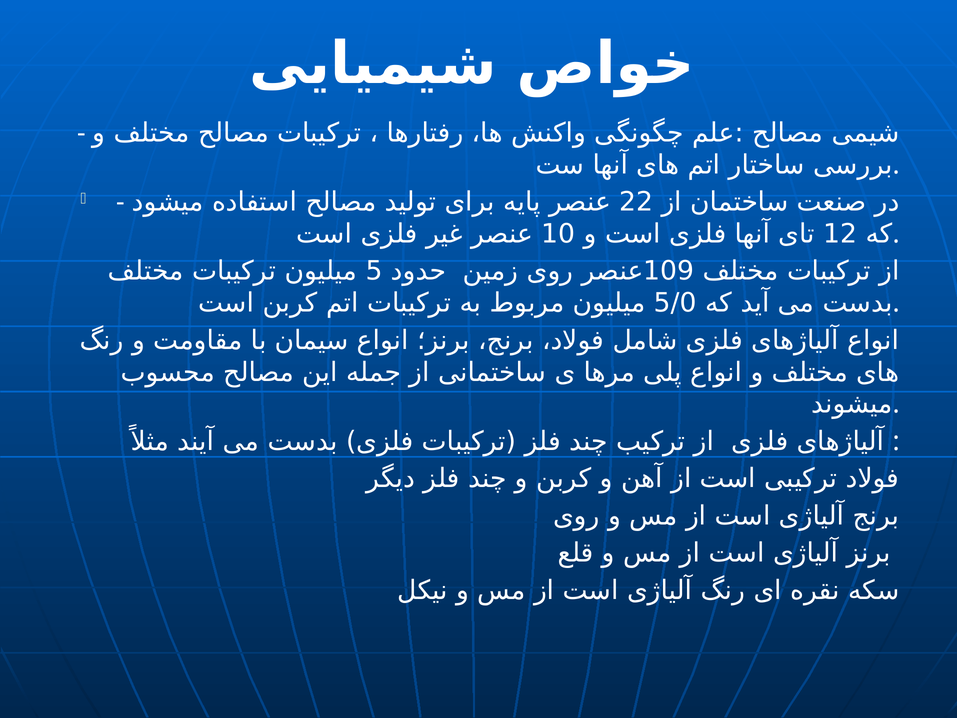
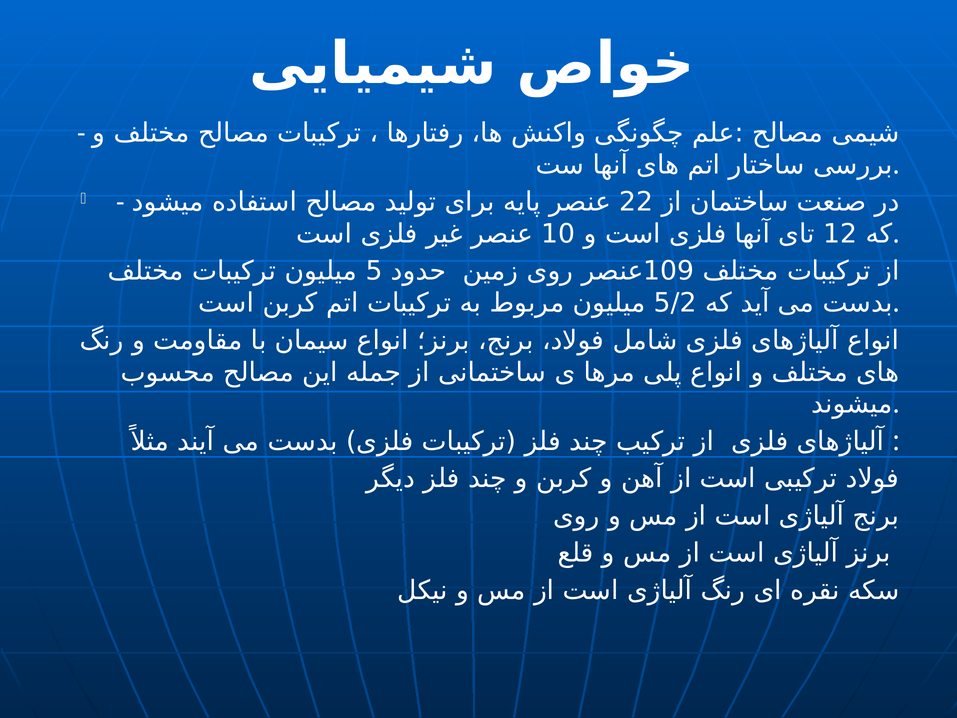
5/0: 5/0 -> 5/2
